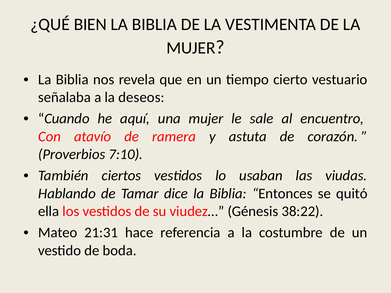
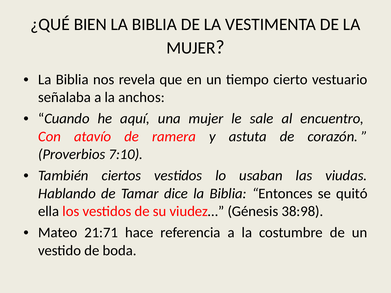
deseos: deseos -> anchos
38:22: 38:22 -> 38:98
21:31: 21:31 -> 21:71
